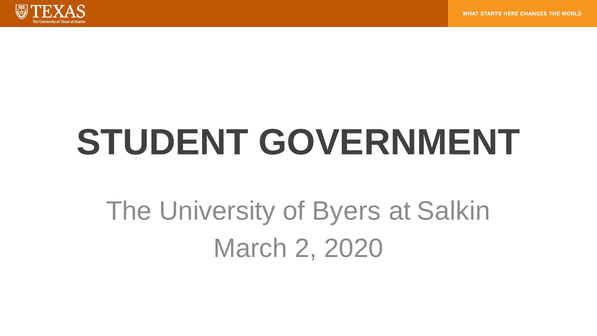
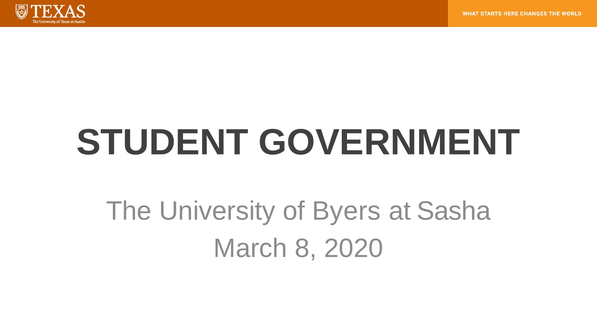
Salkin: Salkin -> Sasha
2: 2 -> 8
